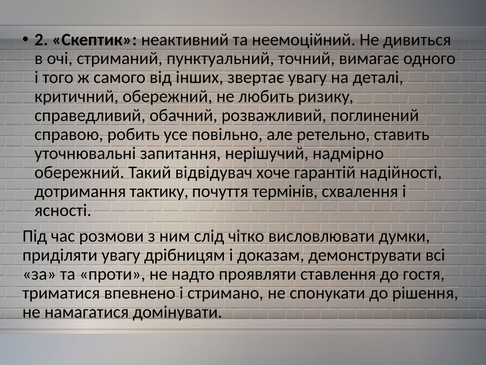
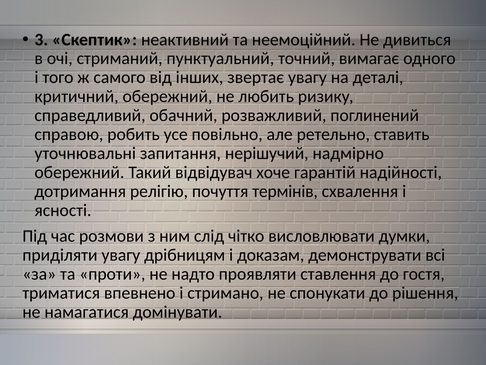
2: 2 -> 3
тактику: тактику -> релігію
